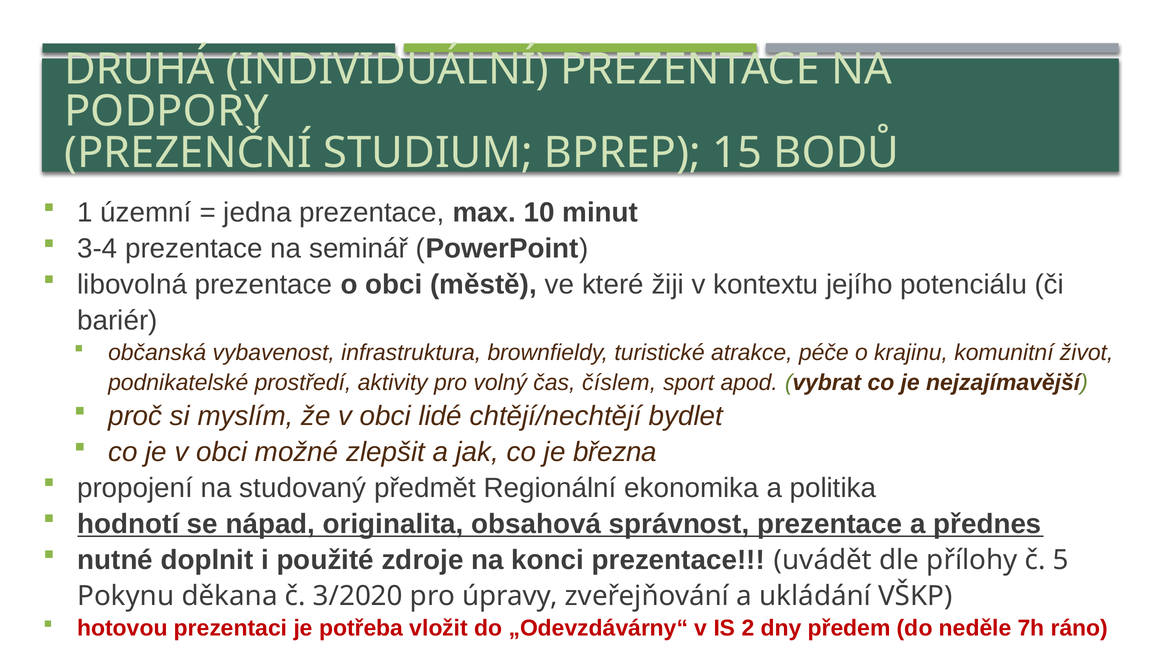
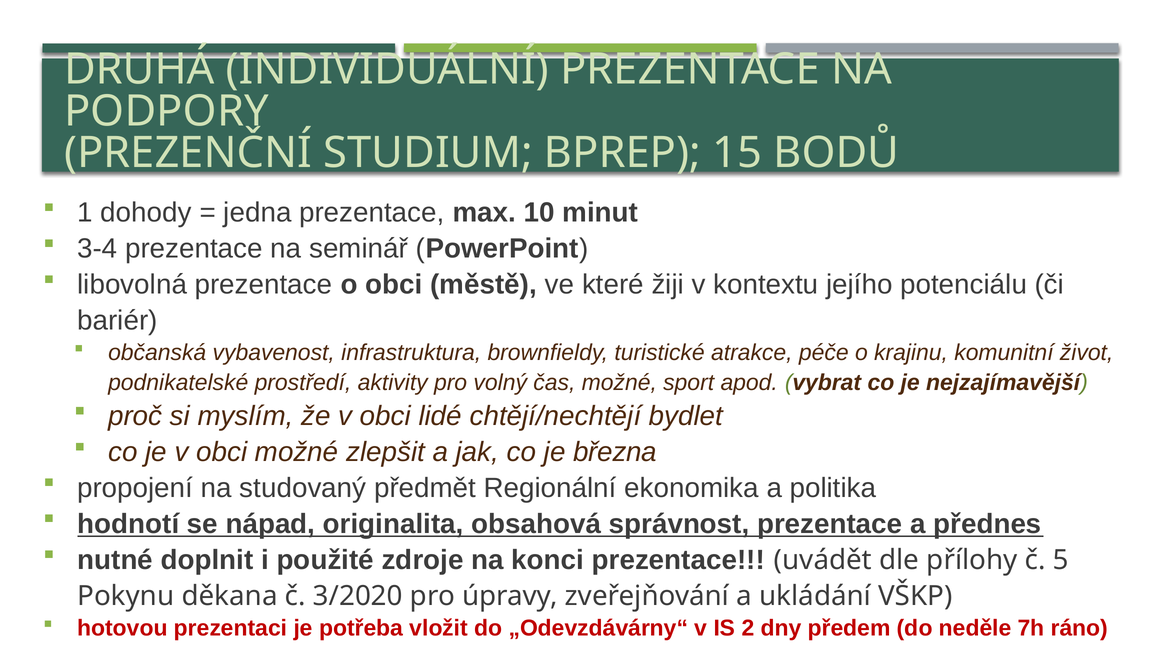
územní: územní -> dohody
čas číslem: číslem -> možné
